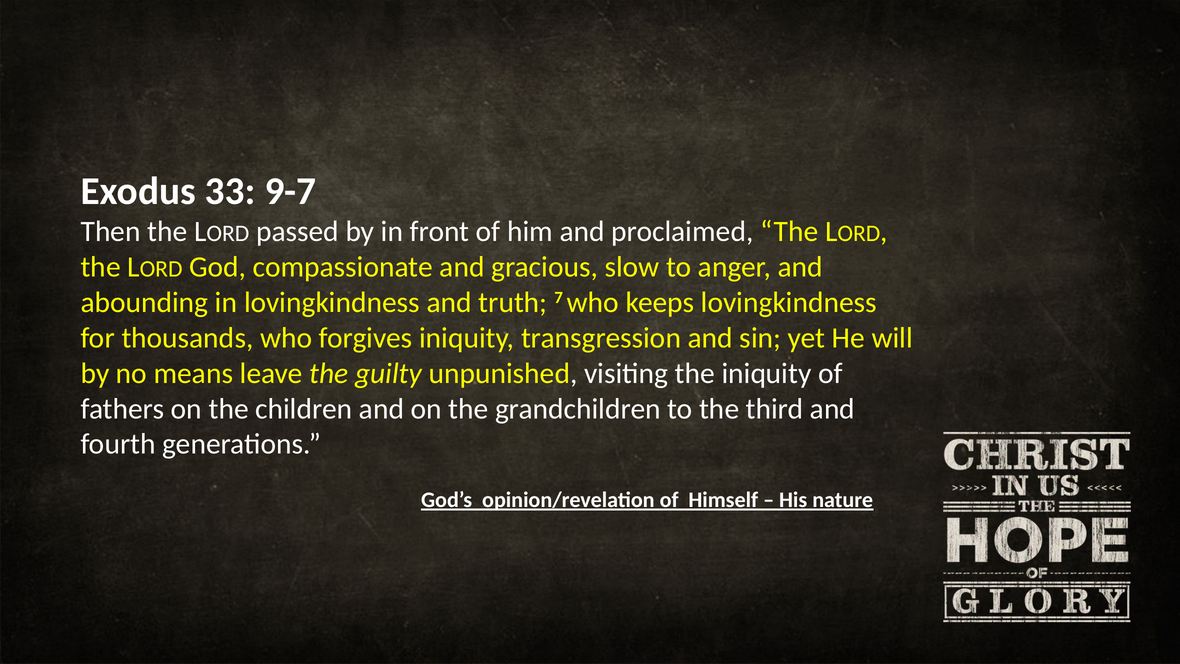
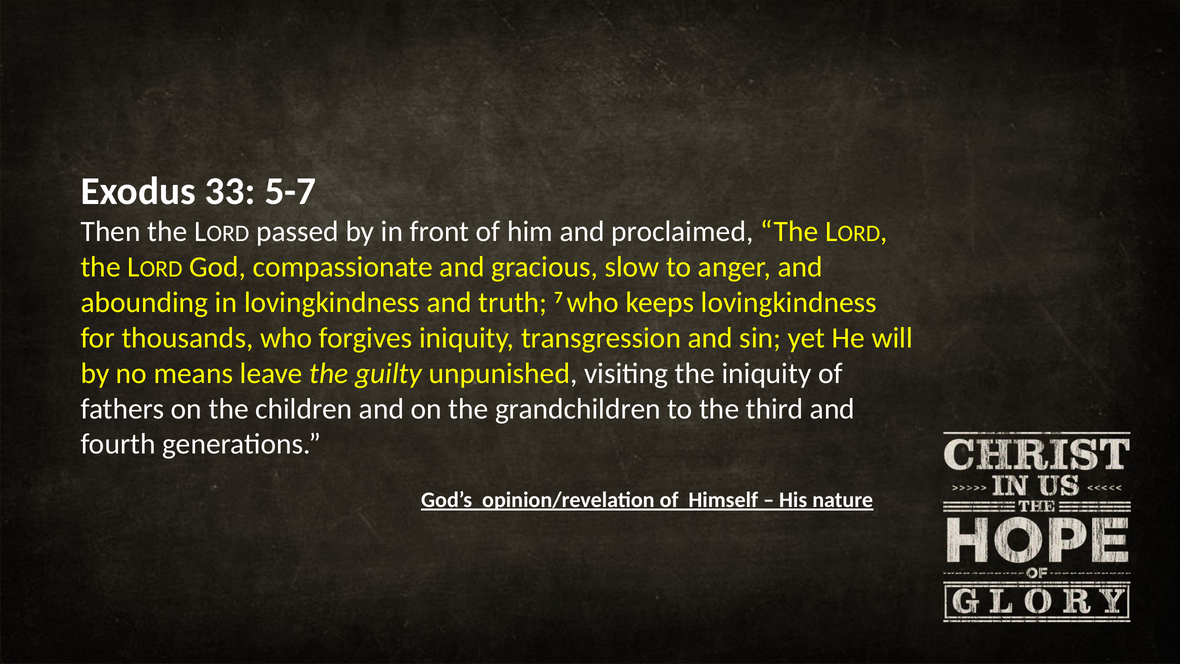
9-7: 9-7 -> 5-7
